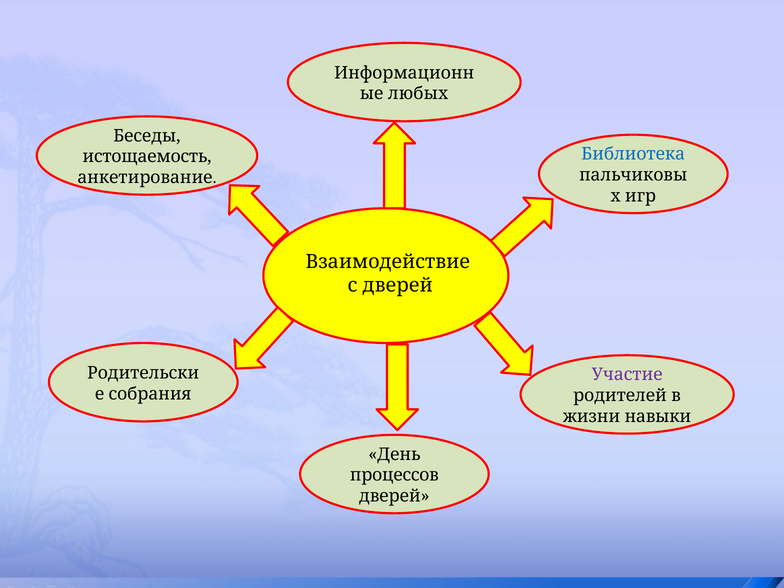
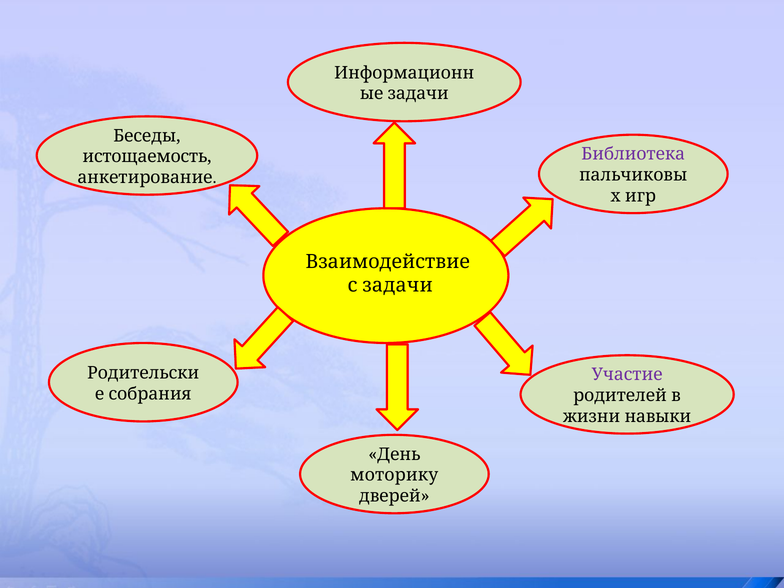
любых at (418, 94): любых -> задачи
Библиотека colour: blue -> purple
с дверей: дверей -> задачи
процессов: процессов -> моторику
